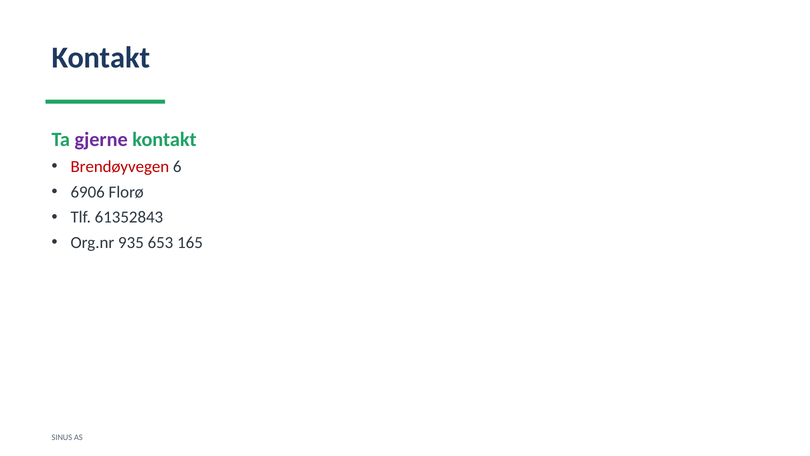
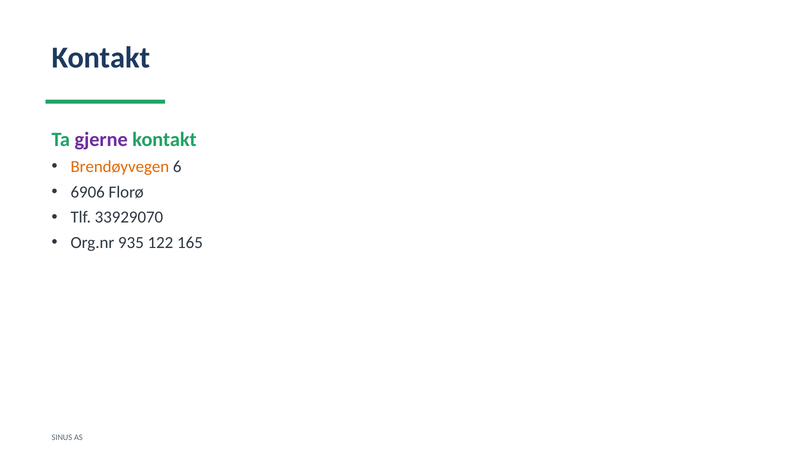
Brendøyvegen colour: red -> orange
61352843: 61352843 -> 33929070
653: 653 -> 122
